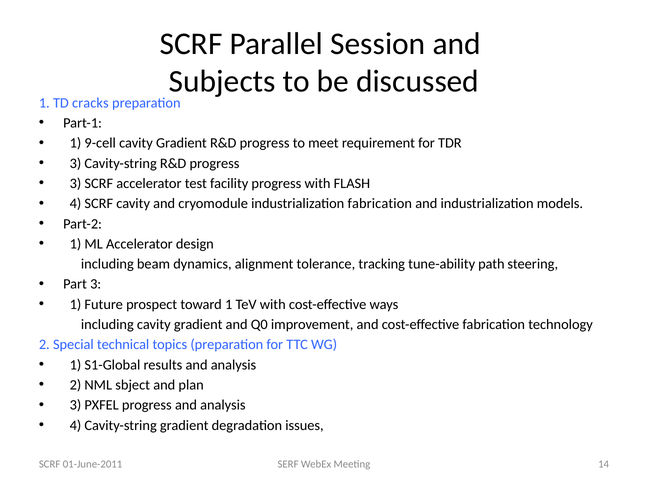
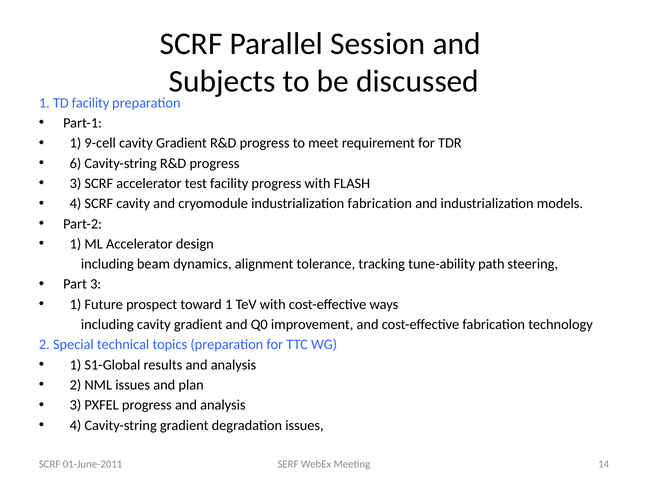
TD cracks: cracks -> facility
3 at (75, 163): 3 -> 6
NML sbject: sbject -> issues
